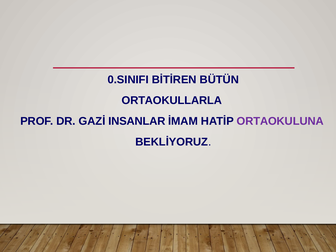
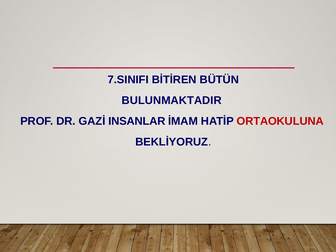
0.SINIFI: 0.SINIFI -> 7.SINIFI
ORTAOKULLARLA: ORTAOKULLARLA -> BULUNMAKTADIR
ORTAOKULUNA colour: purple -> red
